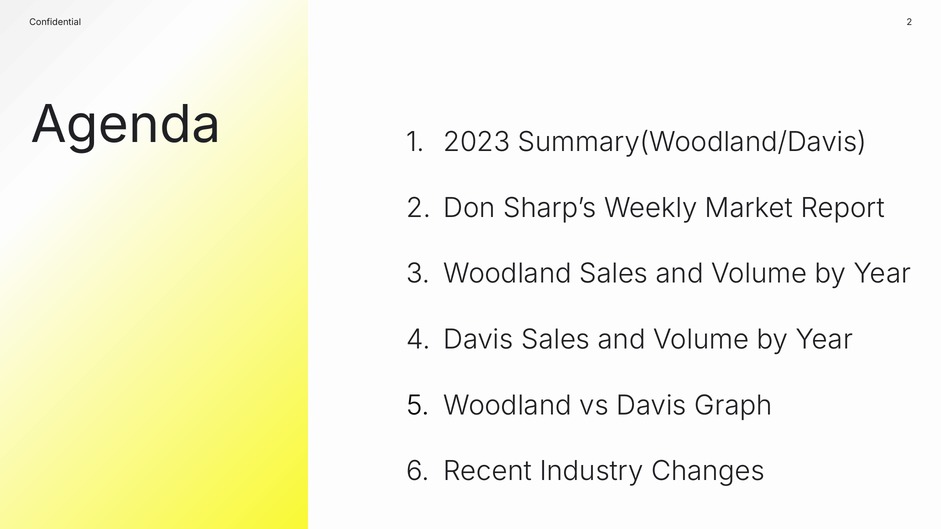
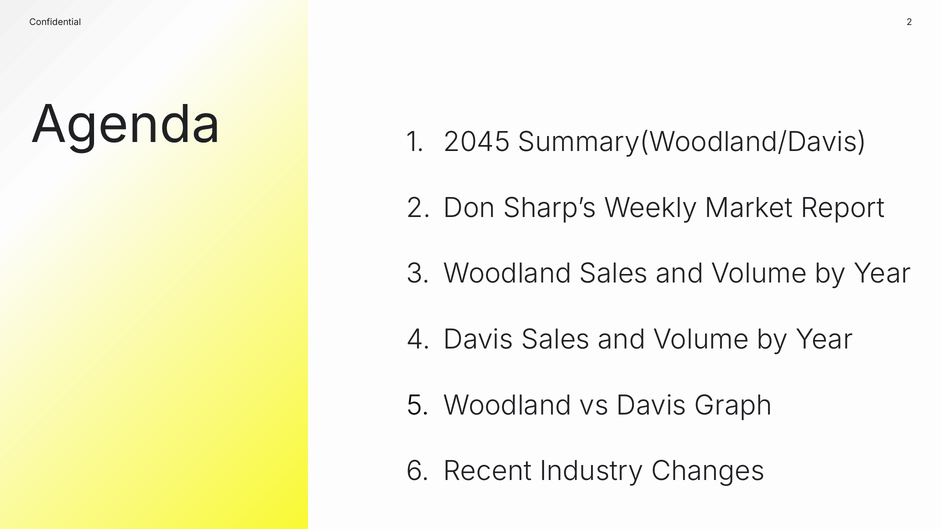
2023: 2023 -> 2045
